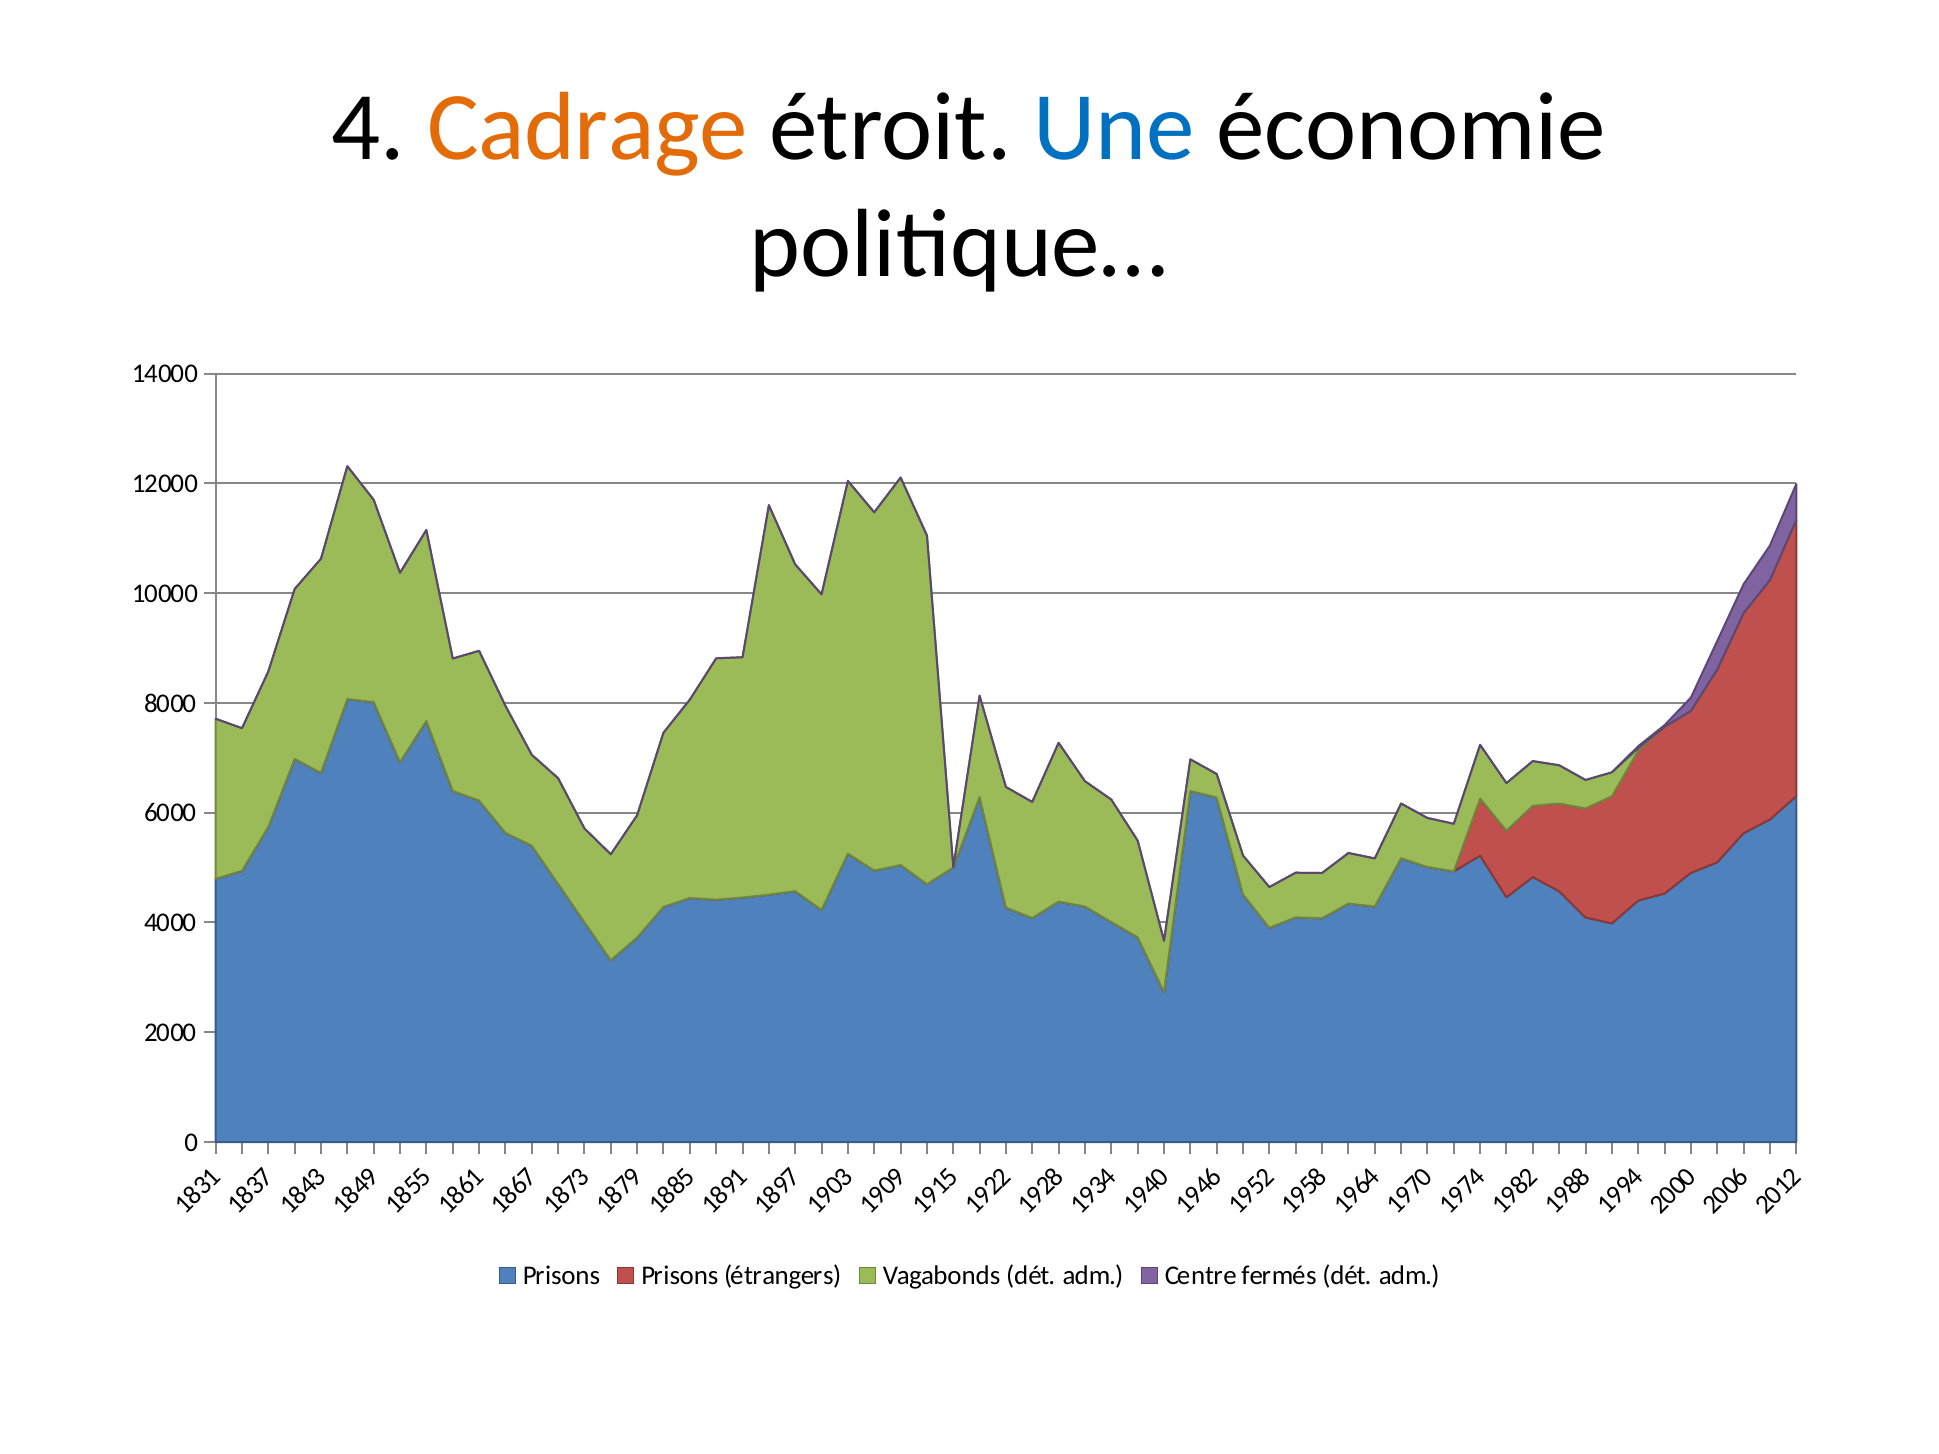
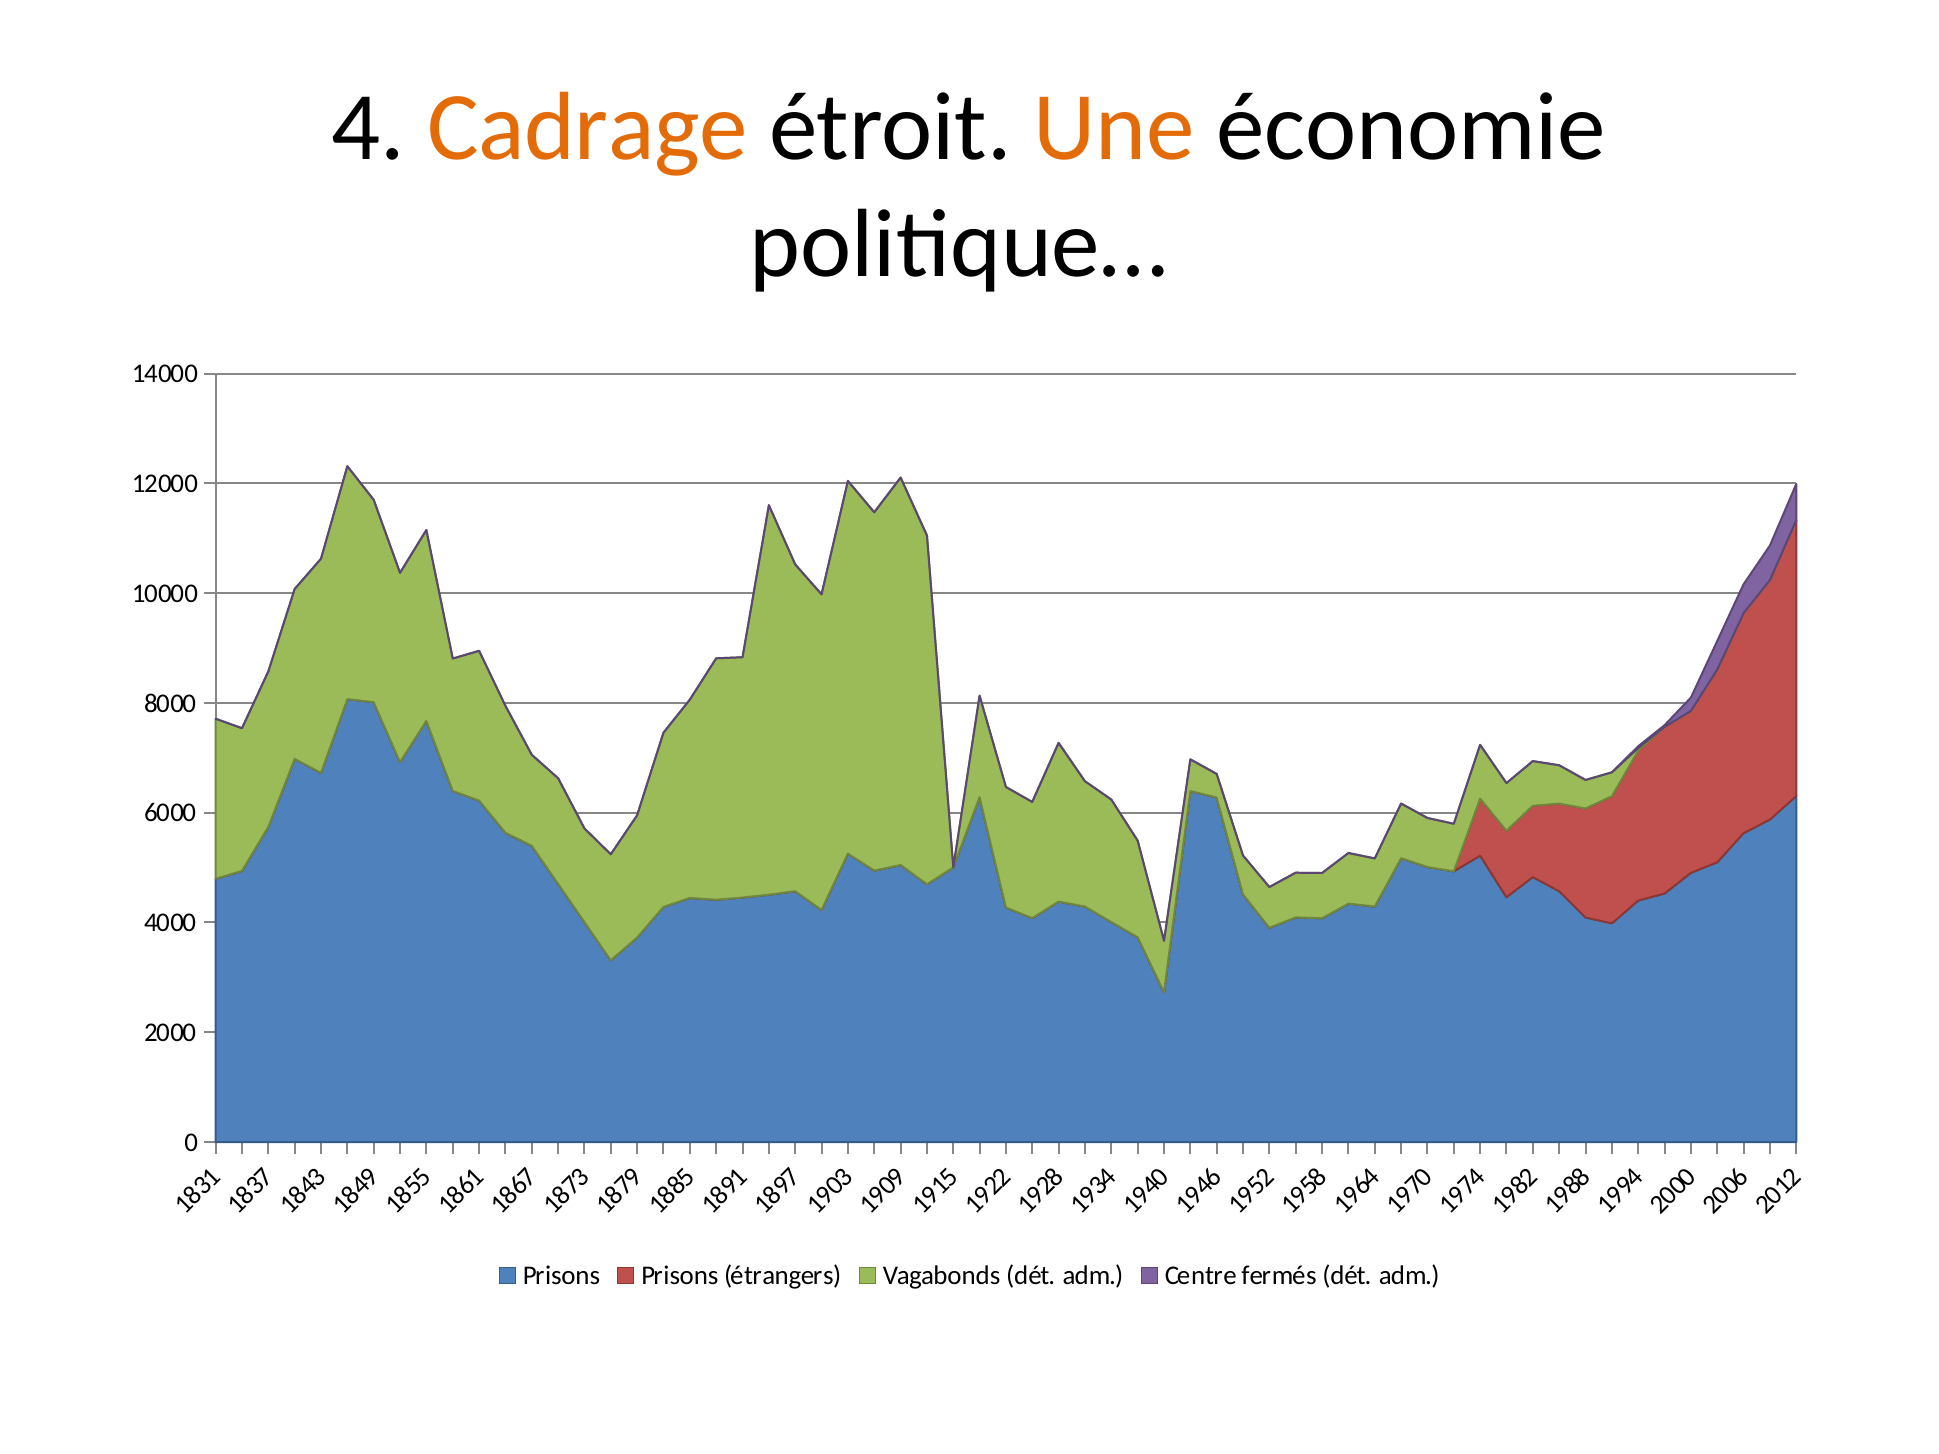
Une colour: blue -> orange
